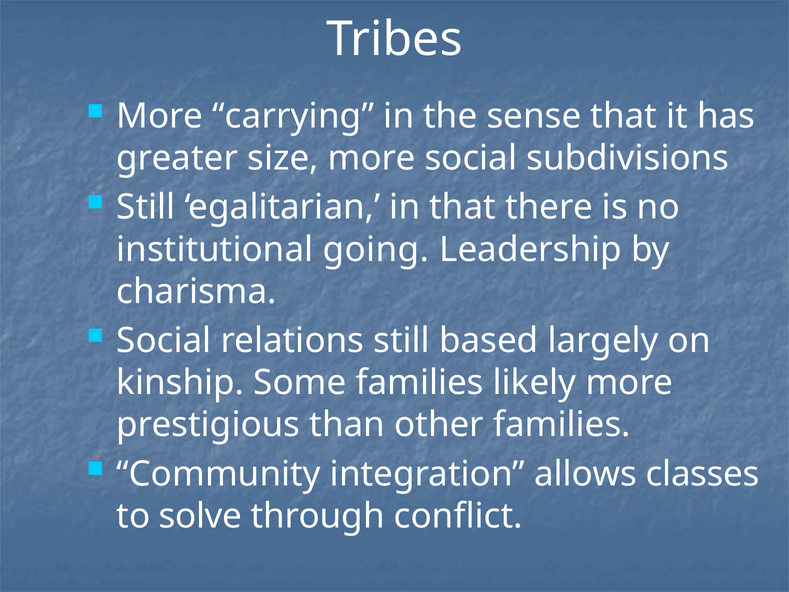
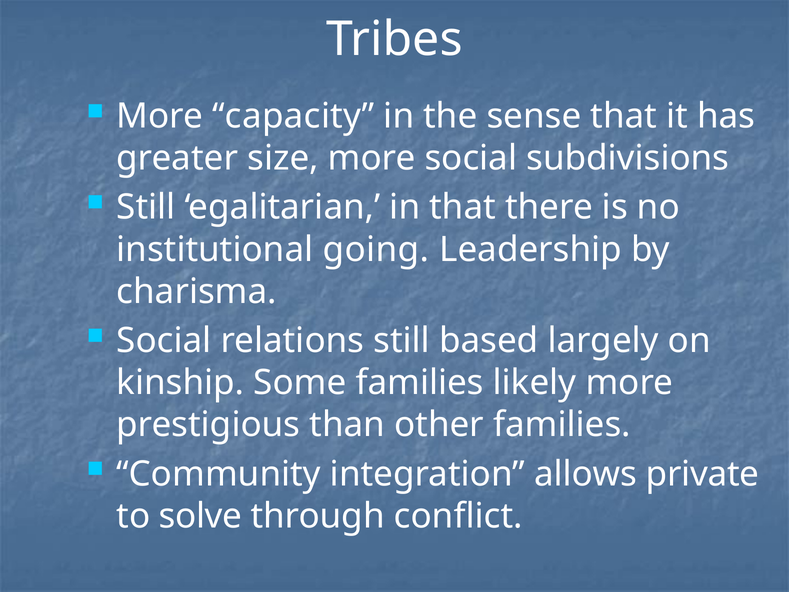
carrying: carrying -> capacity
classes: classes -> private
